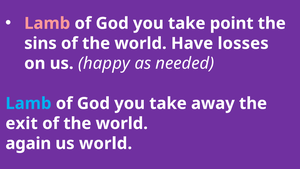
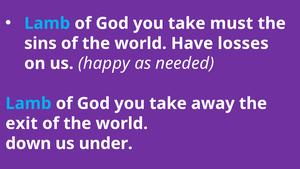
Lamb at (47, 23) colour: pink -> light blue
point: point -> must
again: again -> down
us world: world -> under
